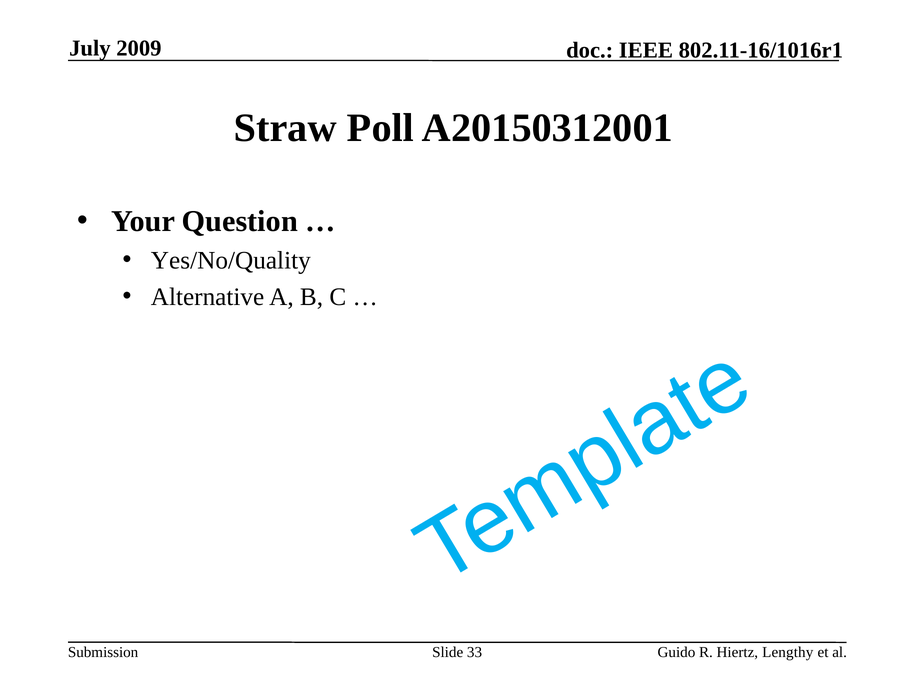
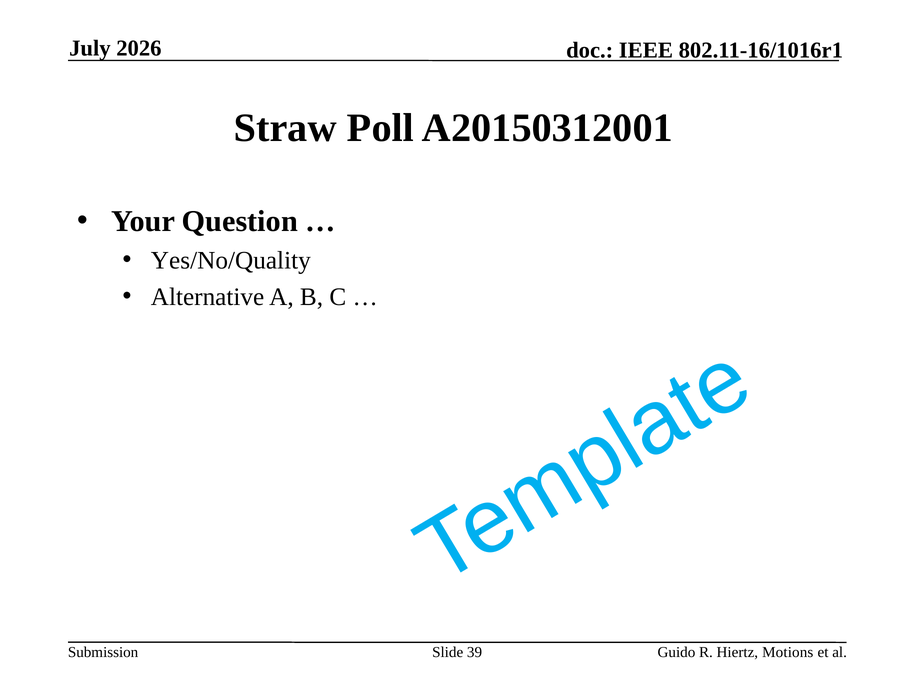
2009: 2009 -> 2026
33: 33 -> 39
Lengthy: Lengthy -> Motions
